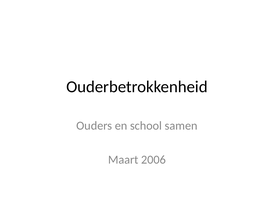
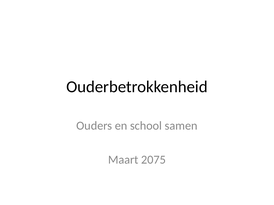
2006: 2006 -> 2075
